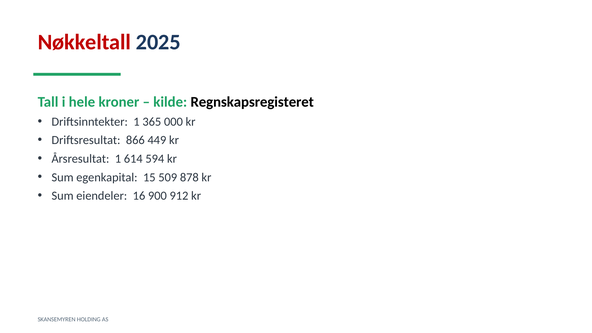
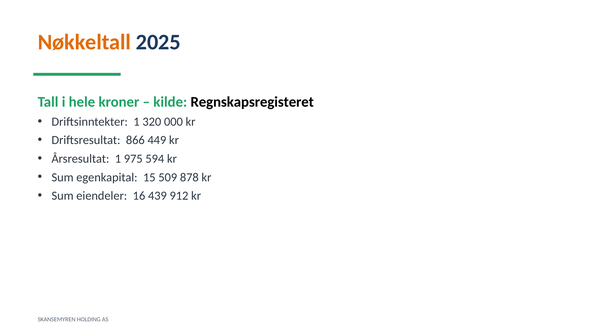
Nøkkeltall colour: red -> orange
365: 365 -> 320
614: 614 -> 975
900: 900 -> 439
